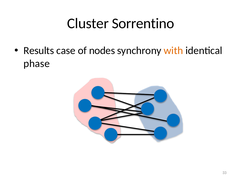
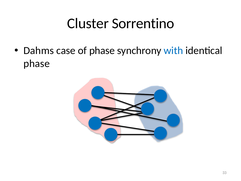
Results: Results -> Dahms
of nodes: nodes -> phase
with colour: orange -> blue
